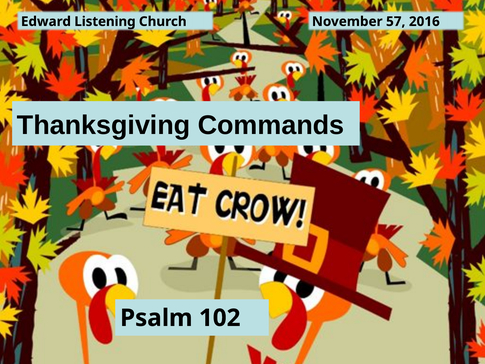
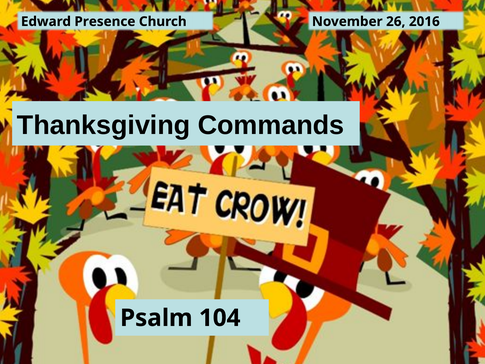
Listening: Listening -> Presence
57: 57 -> 26
102: 102 -> 104
